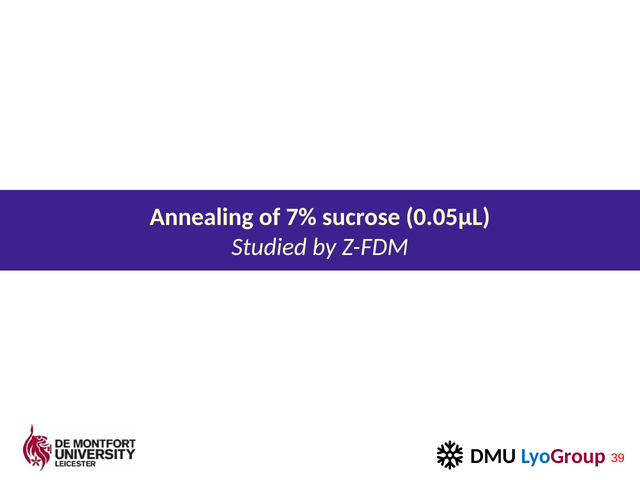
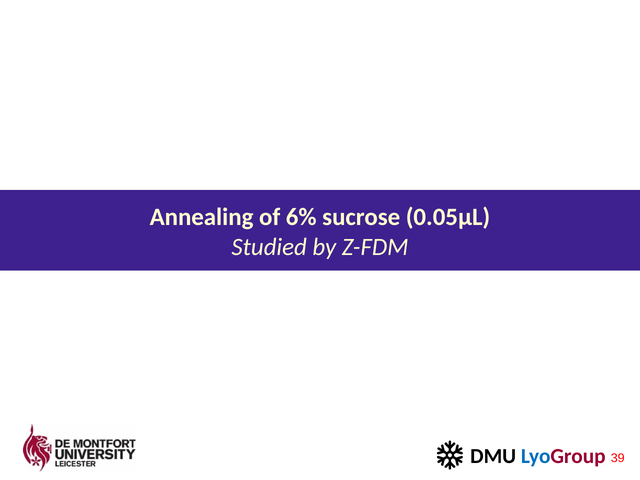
7%: 7% -> 6%
